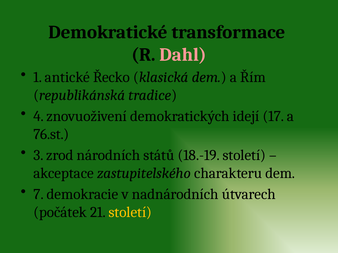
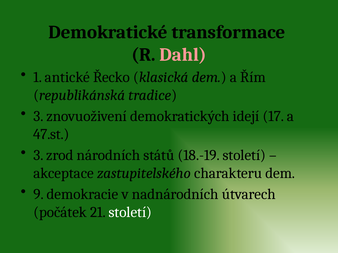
4 at (39, 116): 4 -> 3
76.st: 76.st -> 47.st
7: 7 -> 9
století at (130, 213) colour: yellow -> white
